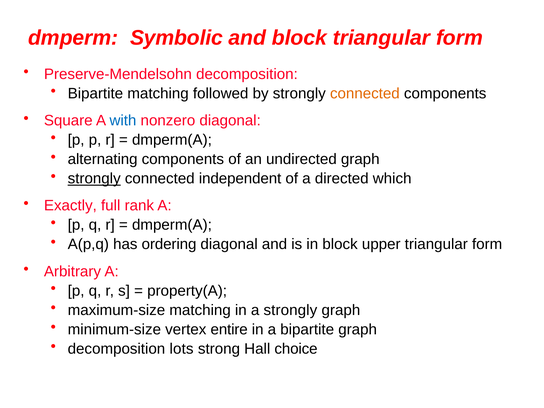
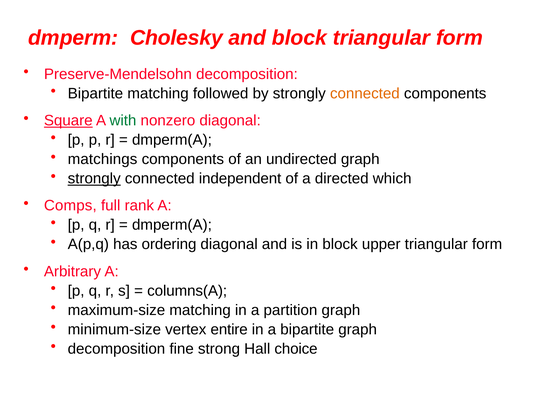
Symbolic: Symbolic -> Cholesky
Square underline: none -> present
with colour: blue -> green
alternating: alternating -> matchings
Exactly: Exactly -> Comps
property(A: property(A -> columns(A
a strongly: strongly -> partition
lots: lots -> fine
